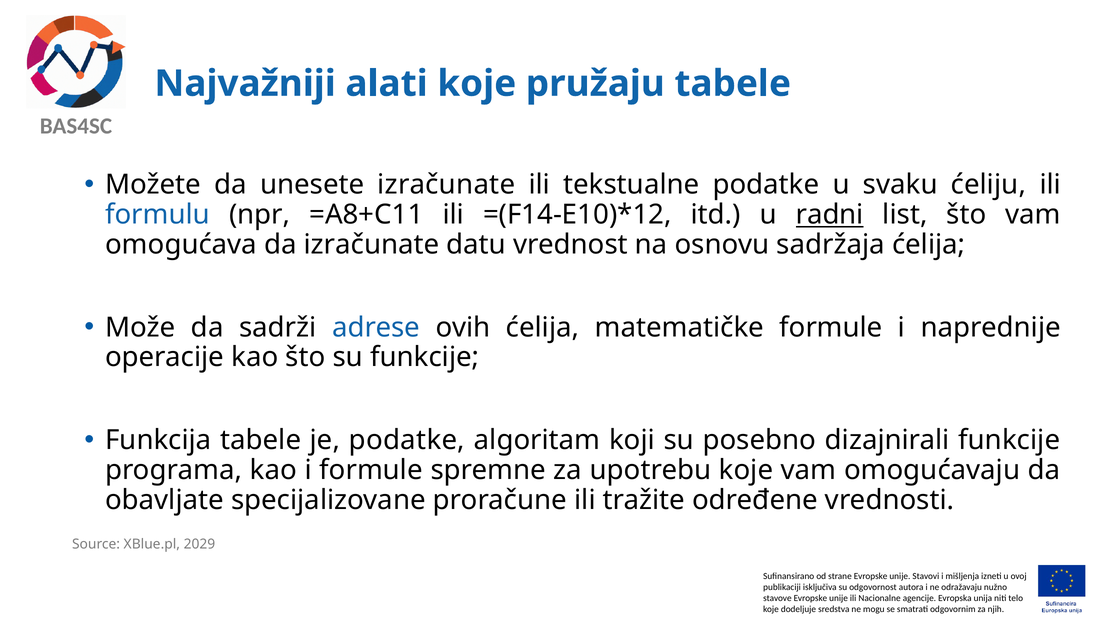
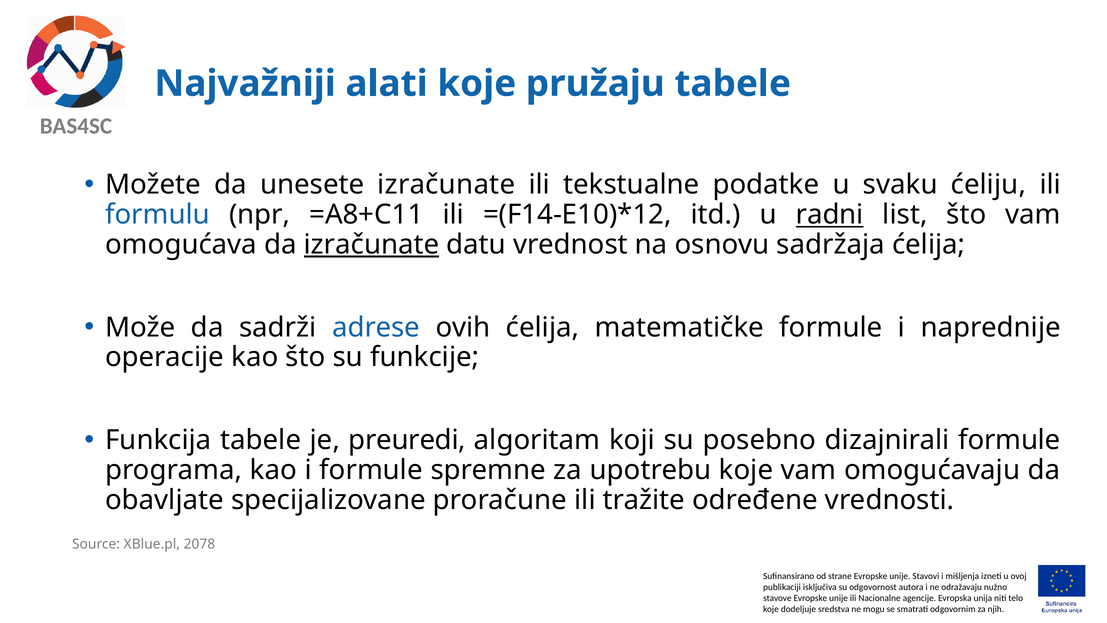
izračunate at (372, 244) underline: none -> present
je podatke: podatke -> preuredi
dizajnirali funkcije: funkcije -> formule
2029: 2029 -> 2078
